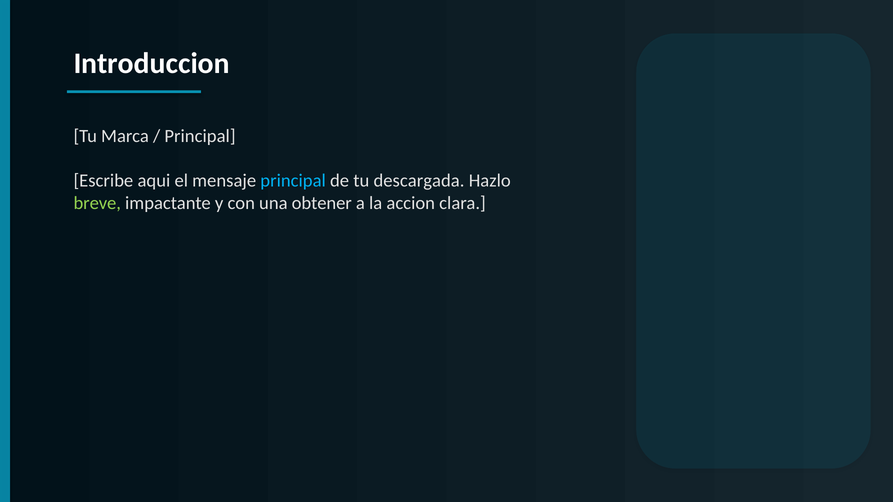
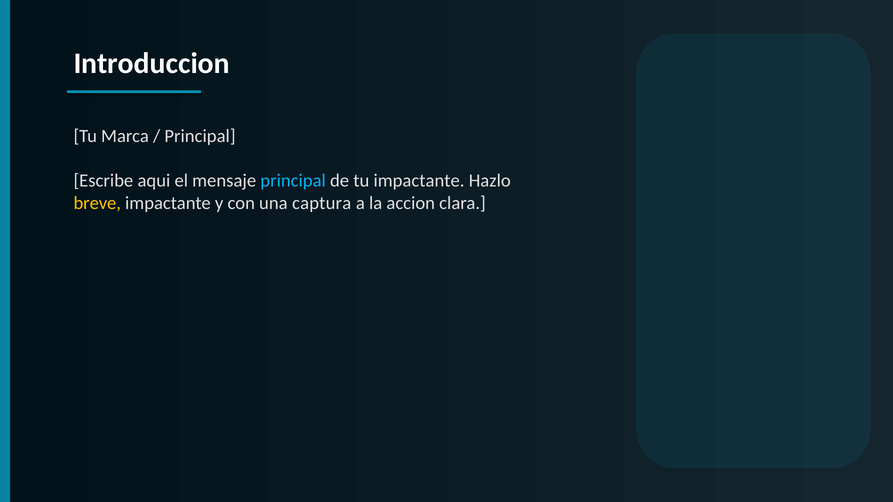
tu descargada: descargada -> impactante
breve colour: light green -> yellow
obtener: obtener -> captura
